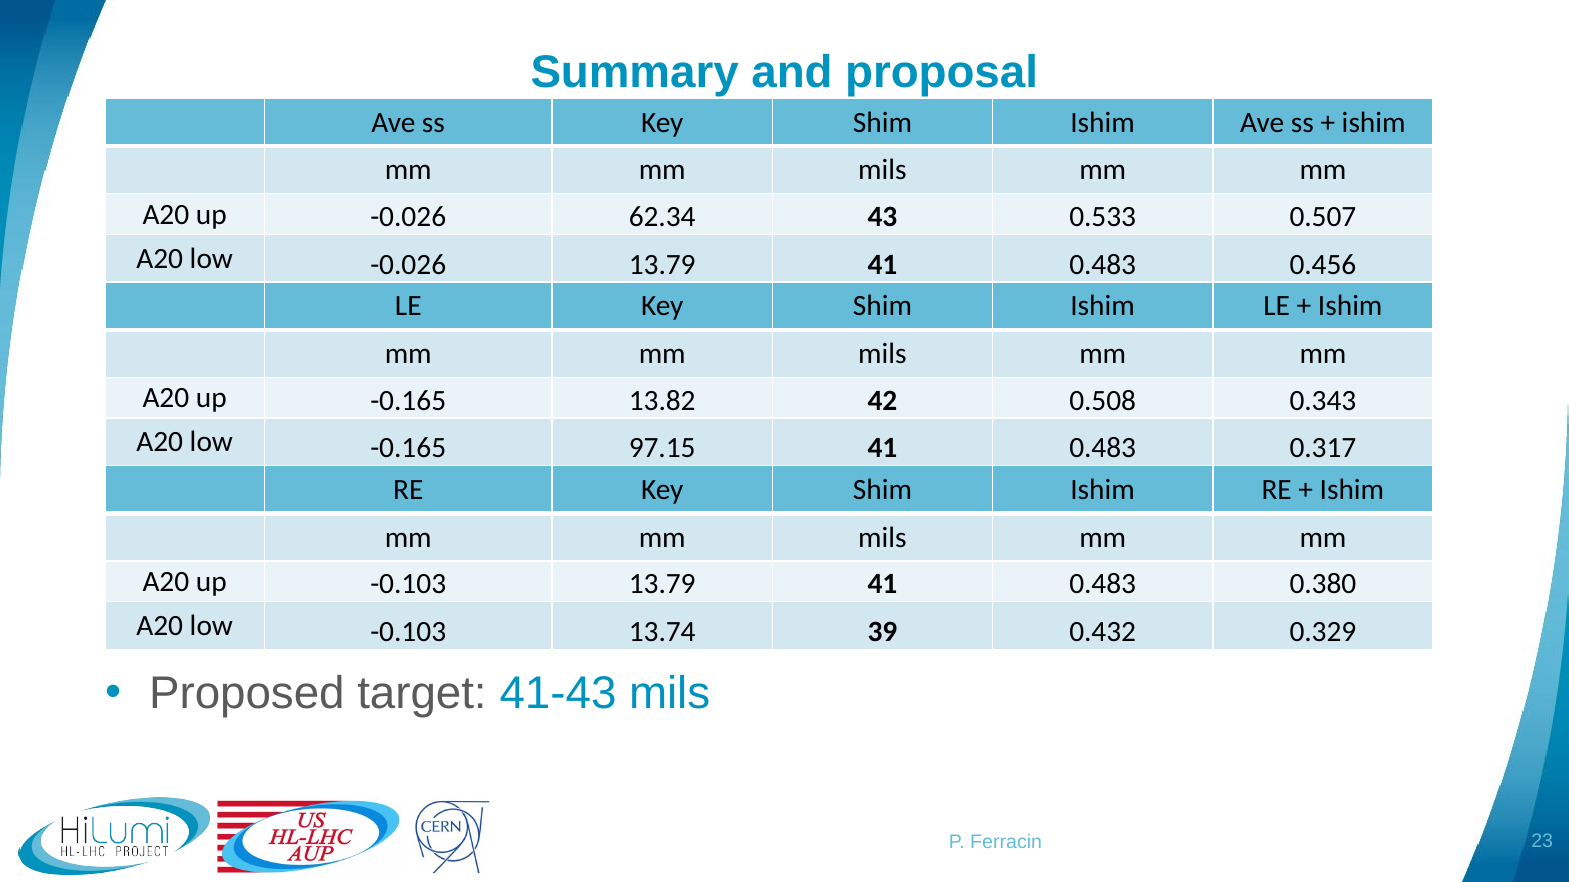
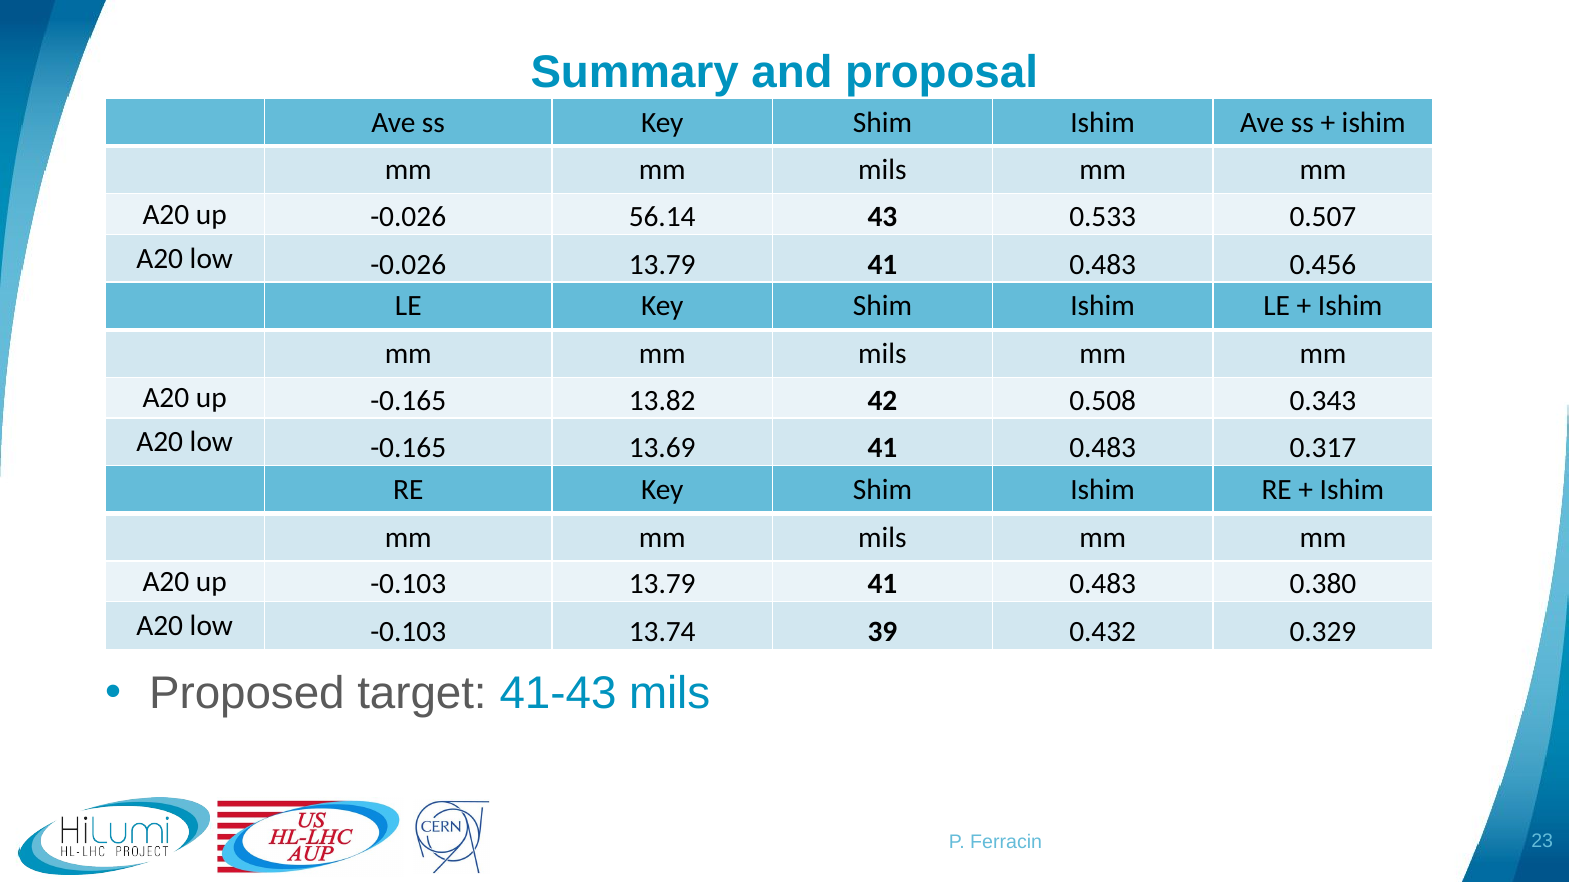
62.34: 62.34 -> 56.14
97.15: 97.15 -> 13.69
